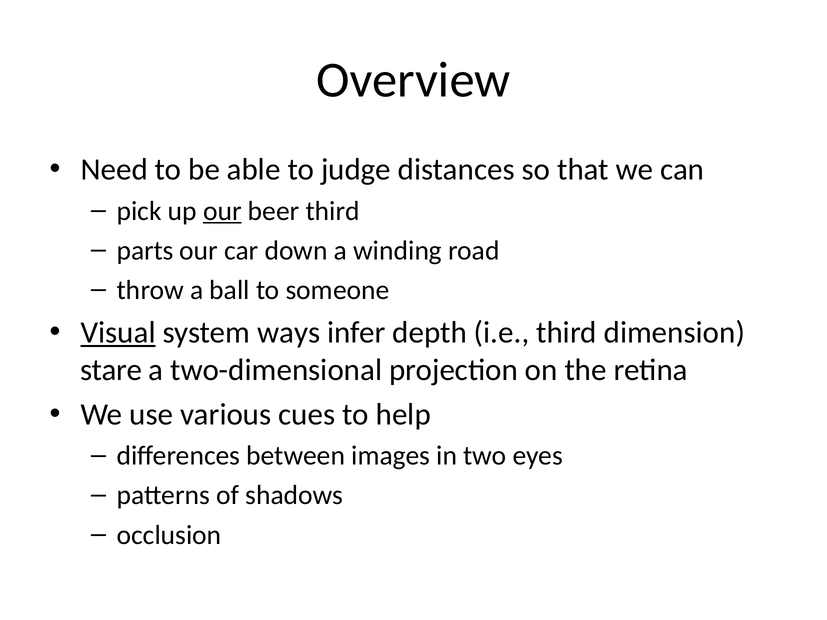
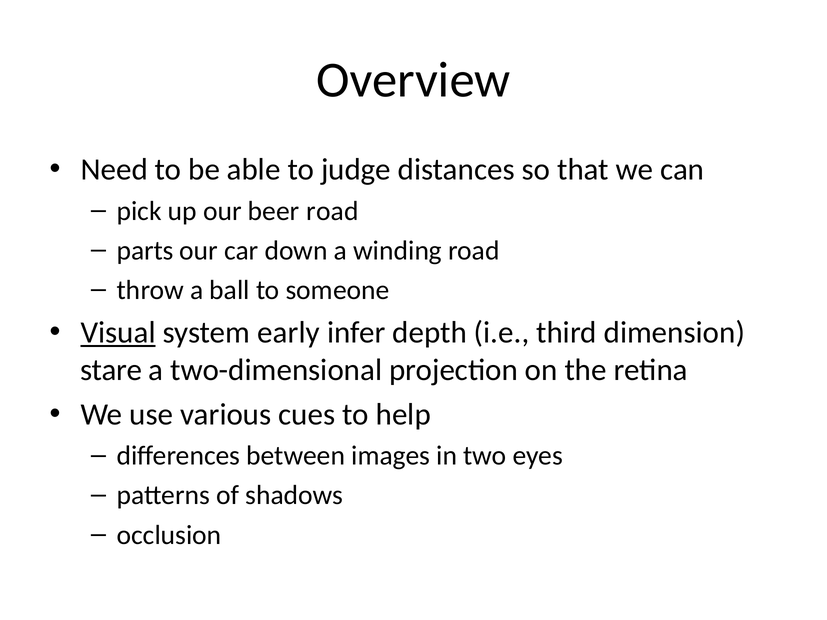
our at (222, 211) underline: present -> none
beer third: third -> road
ways: ways -> early
